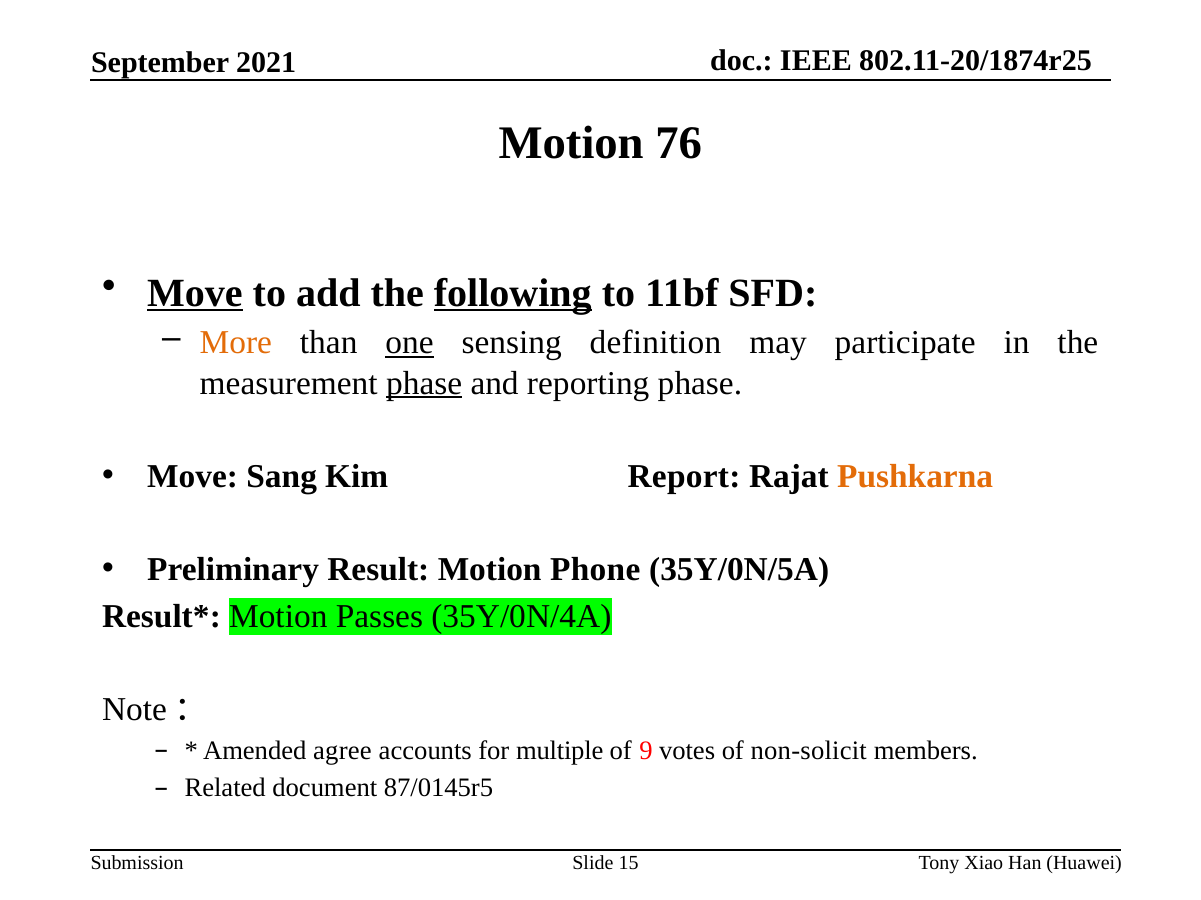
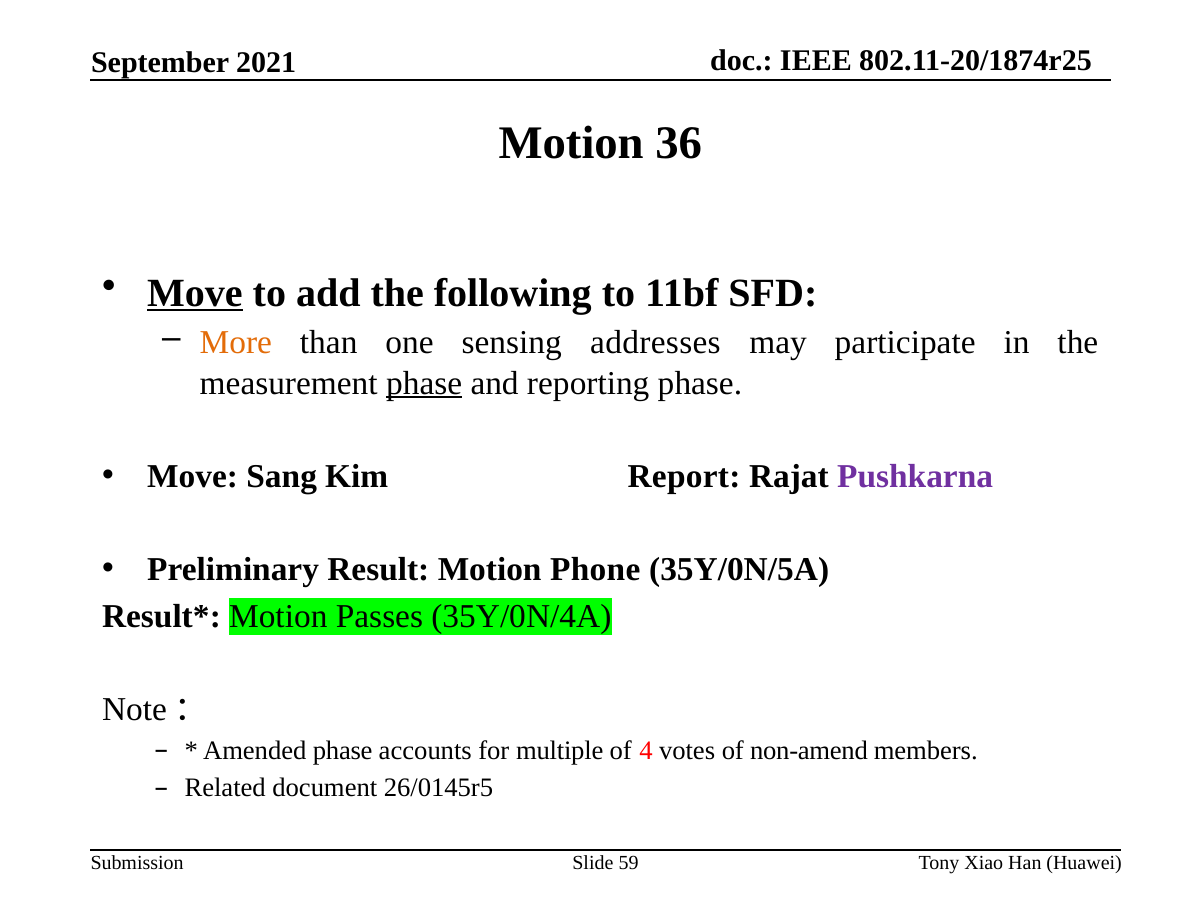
76: 76 -> 36
following underline: present -> none
one underline: present -> none
definition: definition -> addresses
Pushkarna colour: orange -> purple
Amended agree: agree -> phase
9: 9 -> 4
non-solicit: non-solicit -> non-amend
87/0145r5: 87/0145r5 -> 26/0145r5
15: 15 -> 59
